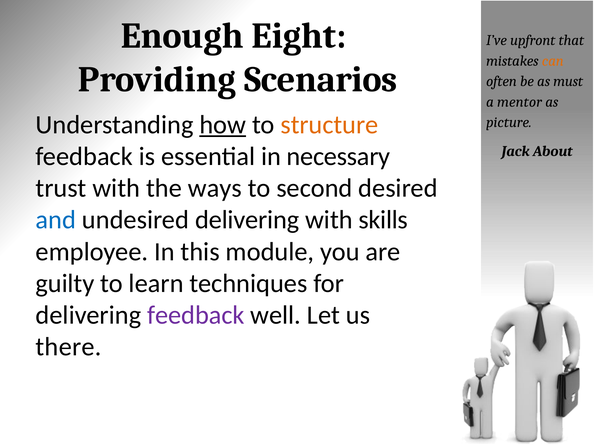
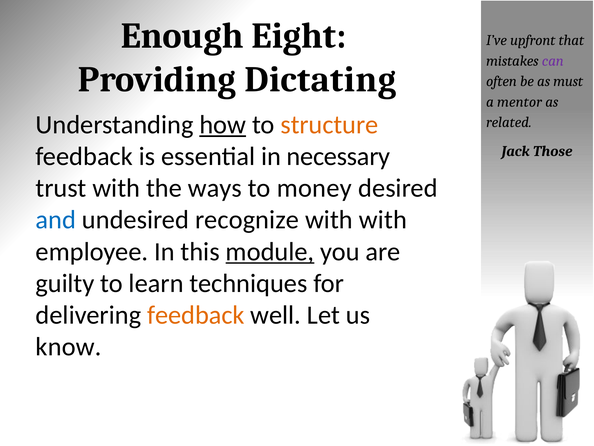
can colour: orange -> purple
Scenarios: Scenarios -> Dictating
picture: picture -> related
About: About -> Those
second: second -> money
undesired delivering: delivering -> recognize
with skills: skills -> with
module underline: none -> present
feedback at (196, 315) colour: purple -> orange
there: there -> know
